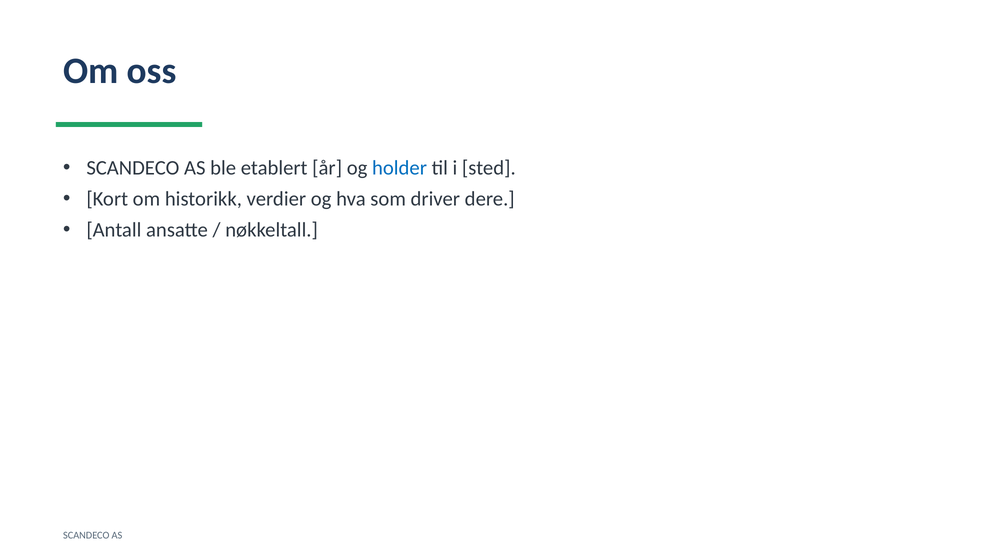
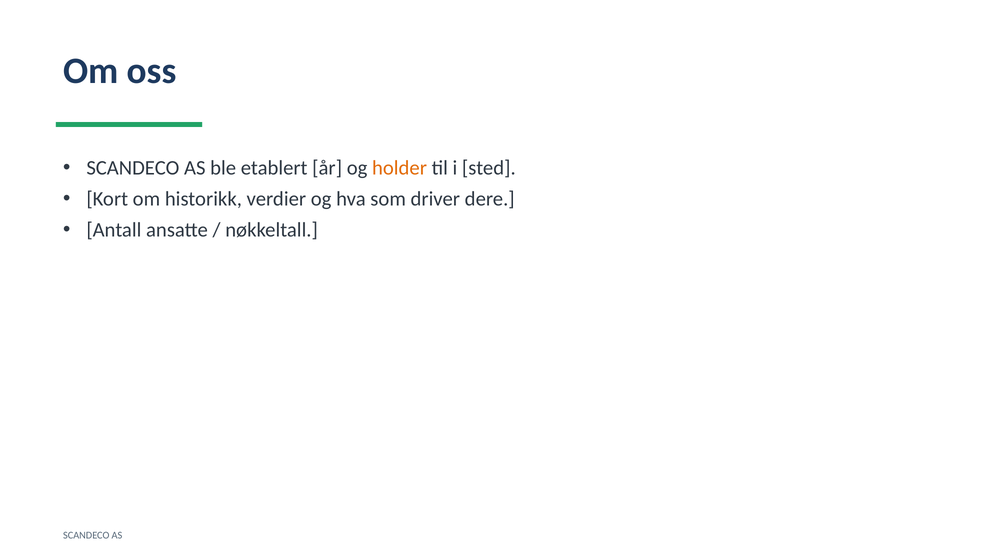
holder colour: blue -> orange
